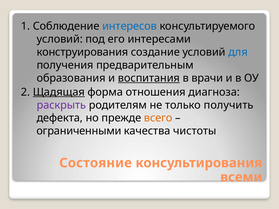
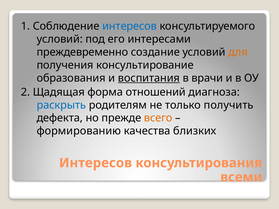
конструирования: конструирования -> преждевременно
для colour: blue -> orange
предварительным: предварительным -> консультирование
Щадящая underline: present -> none
отношения: отношения -> отношений
раскрыть colour: purple -> blue
ограниченными: ограниченными -> формированию
чистоты: чистоты -> близких
Состояние at (96, 163): Состояние -> Интересов
